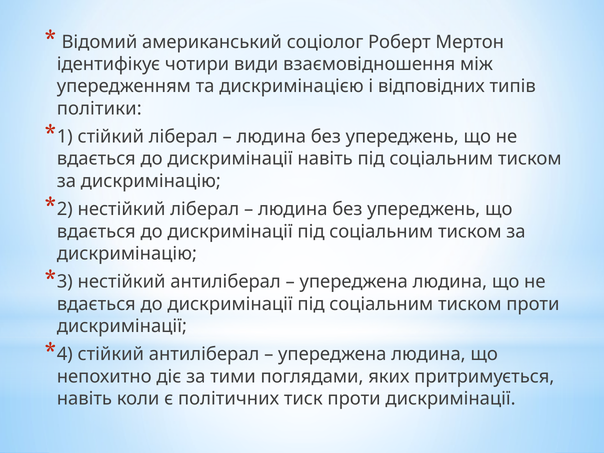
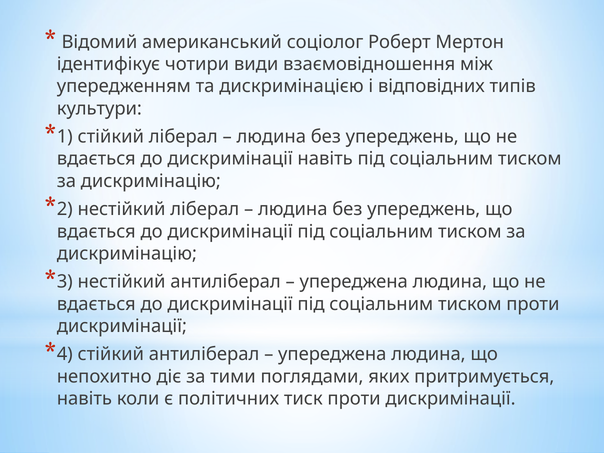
політики: політики -> культури
